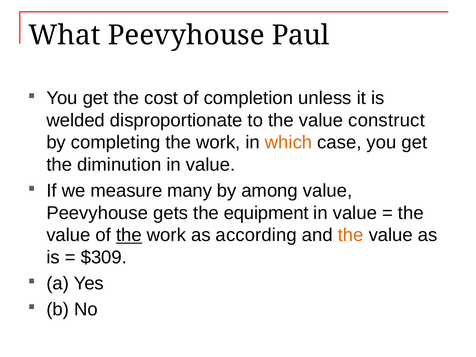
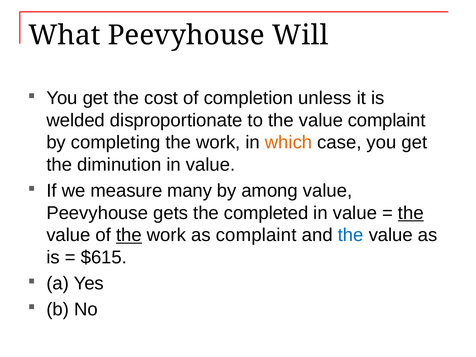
Paul: Paul -> Will
value construct: construct -> complaint
equipment: equipment -> completed
the at (411, 213) underline: none -> present
as according: according -> complaint
the at (351, 235) colour: orange -> blue
$309: $309 -> $615
